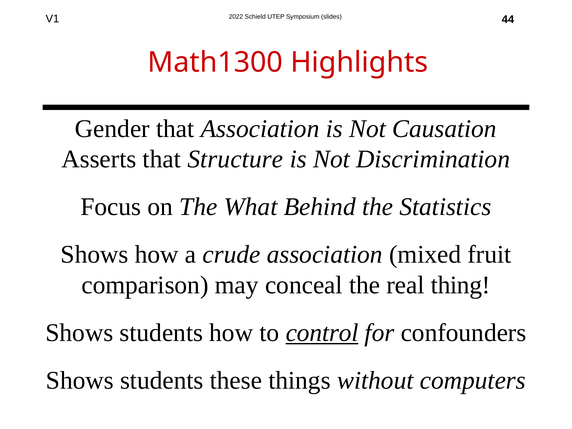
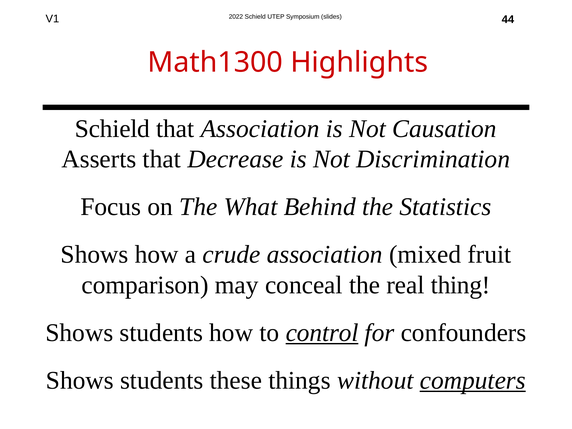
Gender at (112, 129): Gender -> Schield
Structure: Structure -> Decrease
computers underline: none -> present
